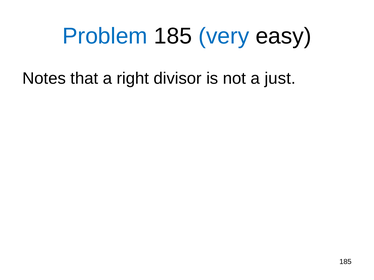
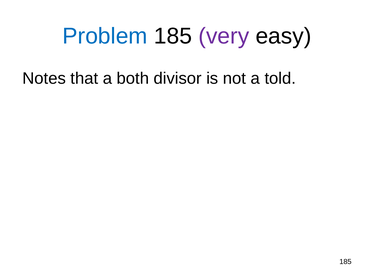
very colour: blue -> purple
right: right -> both
just: just -> told
